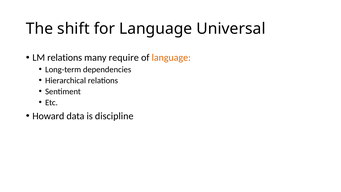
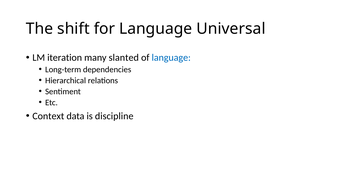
LM relations: relations -> iteration
require: require -> slanted
language at (171, 58) colour: orange -> blue
Howard: Howard -> Context
